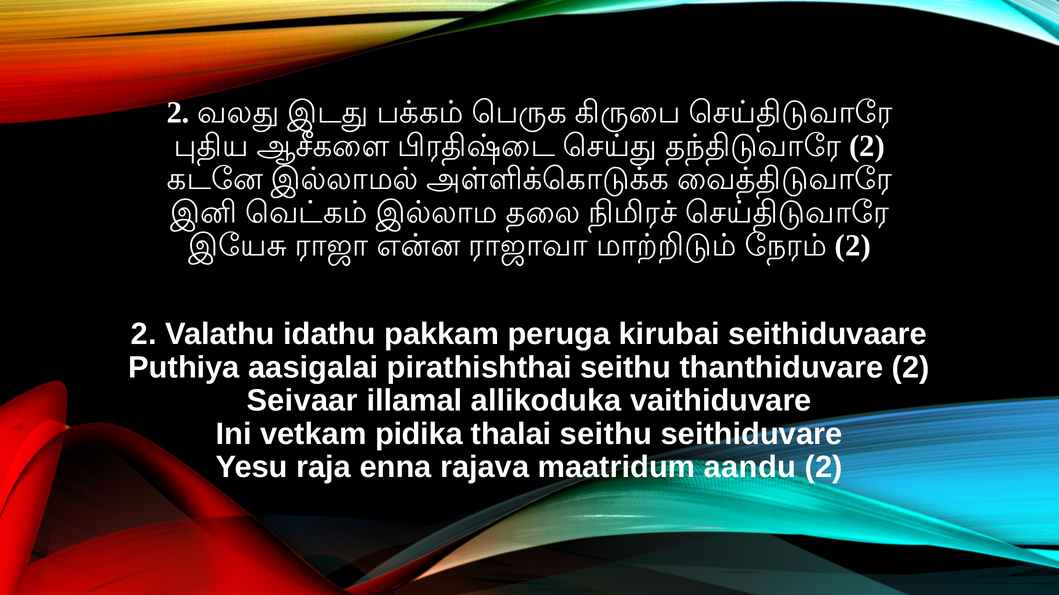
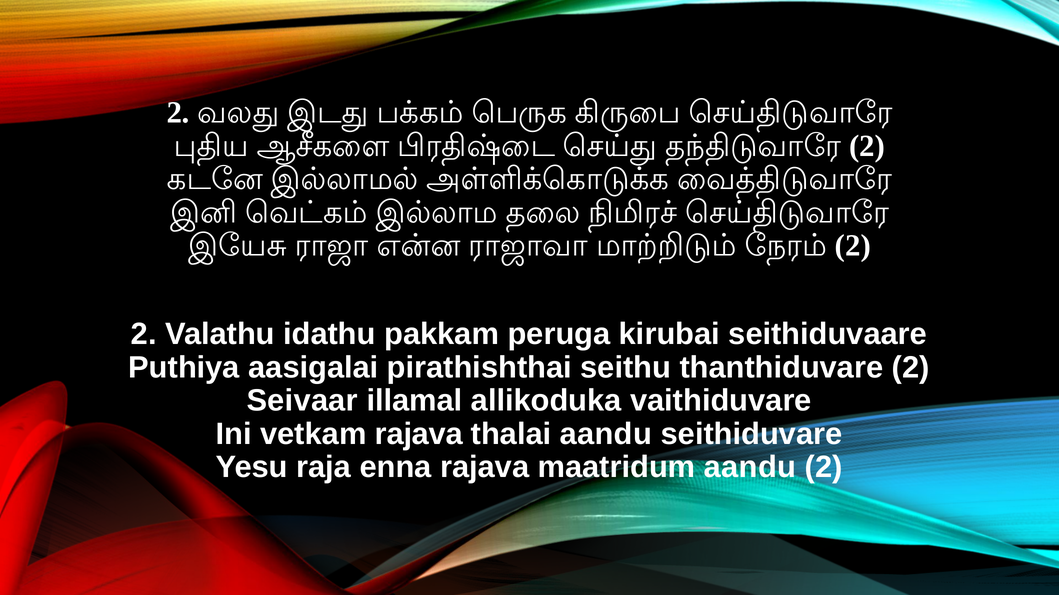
vetkam pidika: pidika -> rajava
thalai seithu: seithu -> aandu
